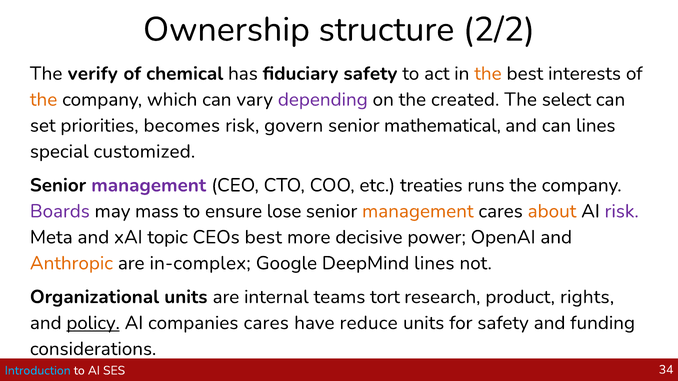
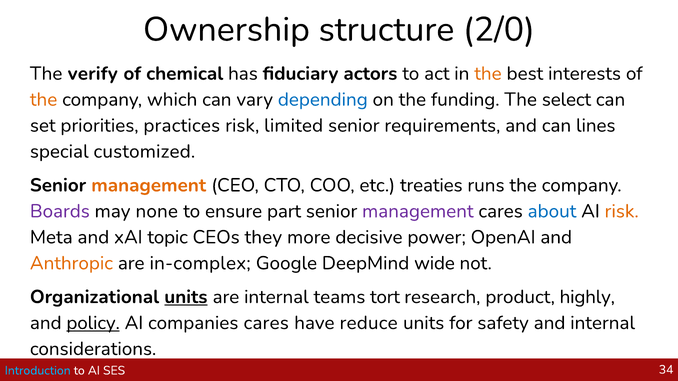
2/2: 2/2 -> 2/0
fiduciary safety: safety -> actors
depending colour: purple -> blue
created: created -> funding
becomes: becomes -> practices
govern: govern -> limited
mathematical: mathematical -> requirements
management at (149, 185) colour: purple -> orange
mass: mass -> none
lose: lose -> part
management at (418, 211) colour: orange -> purple
about colour: orange -> blue
risk at (622, 211) colour: purple -> orange
CEOs best: best -> they
DeepMind lines: lines -> wide
units at (186, 297) underline: none -> present
rights: rights -> highly
and funding: funding -> internal
